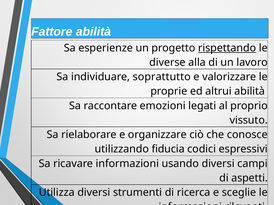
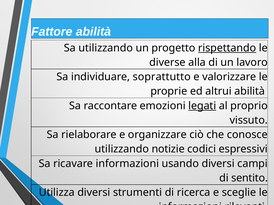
Sa esperienze: esperienze -> utilizzando
legati underline: none -> present
fiducia: fiducia -> notizie
aspetti: aspetti -> sentito
